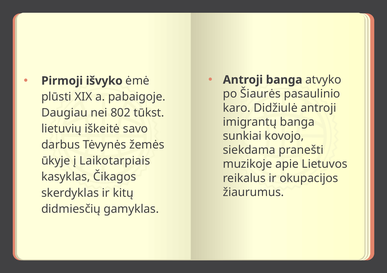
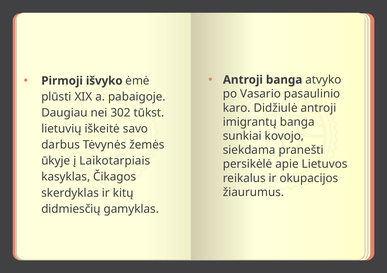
Šiaurės: Šiaurės -> Vasario
802: 802 -> 302
muzikoje: muzikoje -> persikėlė
